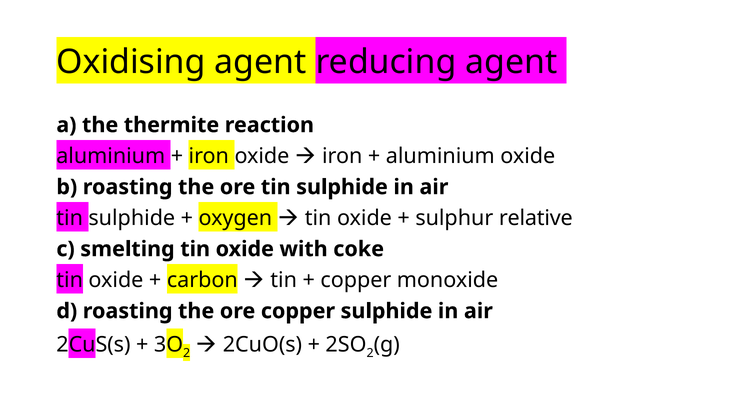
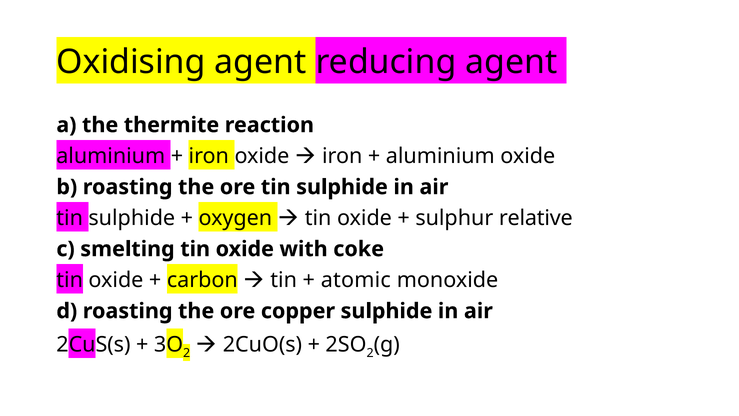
copper at (356, 280): copper -> atomic
